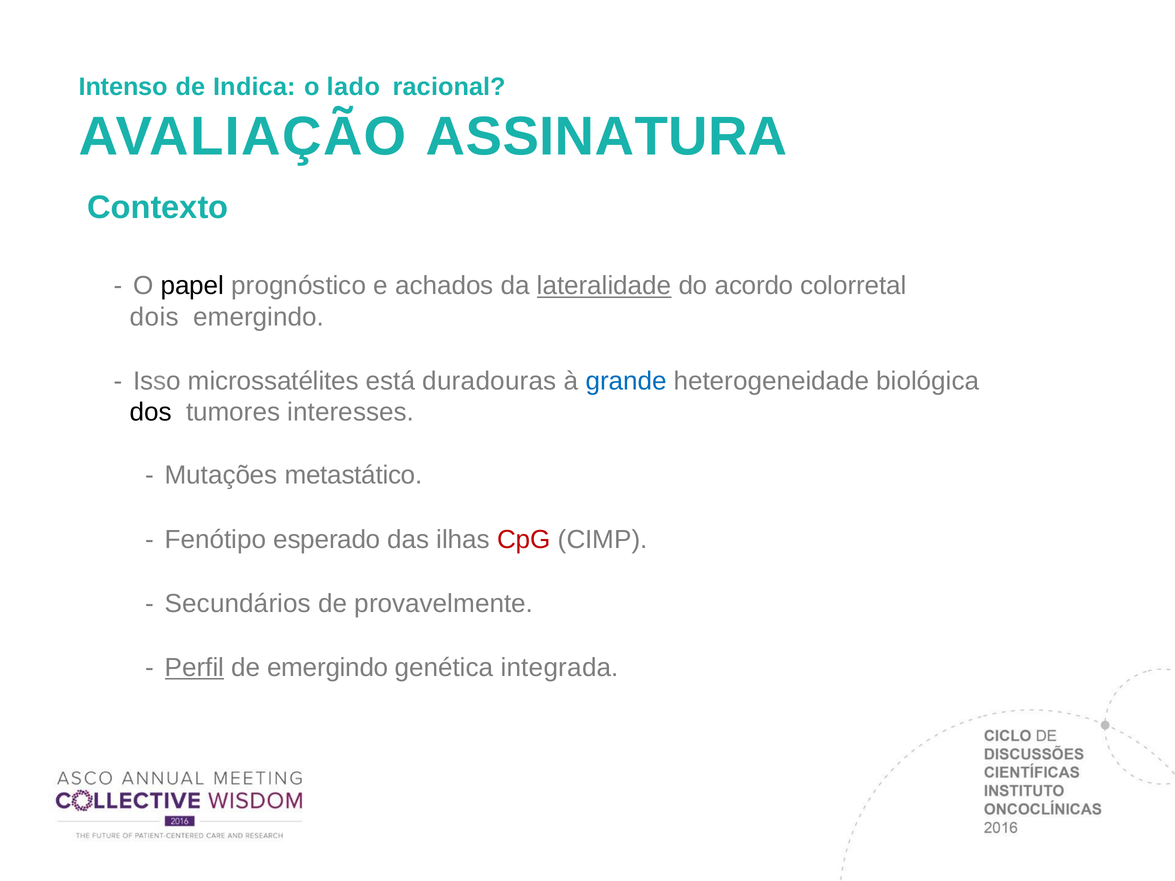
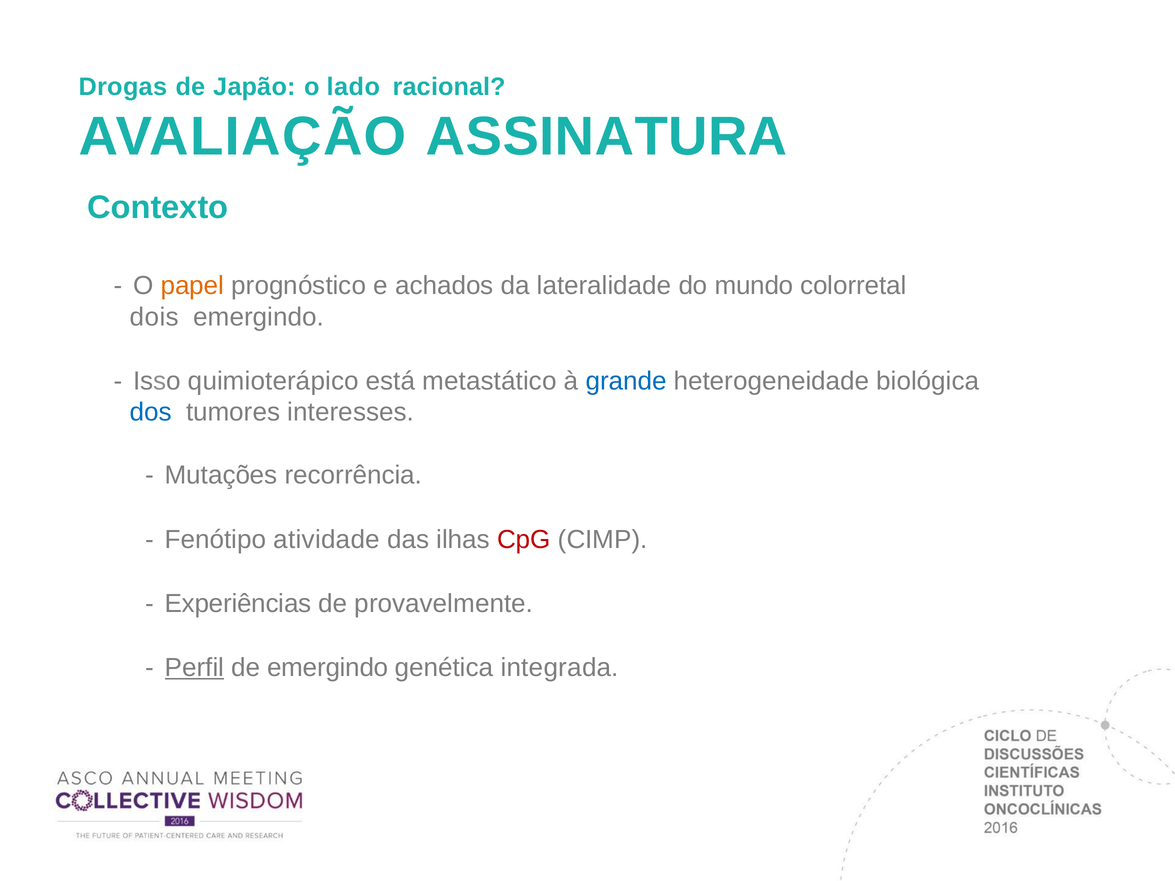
Intenso: Intenso -> Drogas
Indica: Indica -> Japão
papel colour: black -> orange
lateralidade underline: present -> none
acordo: acordo -> mundo
microssatélites: microssatélites -> quimioterápico
duradouras: duradouras -> metastático
dos colour: black -> blue
metastático: metastático -> recorrência
esperado: esperado -> atividade
Secundários: Secundários -> Experiências
